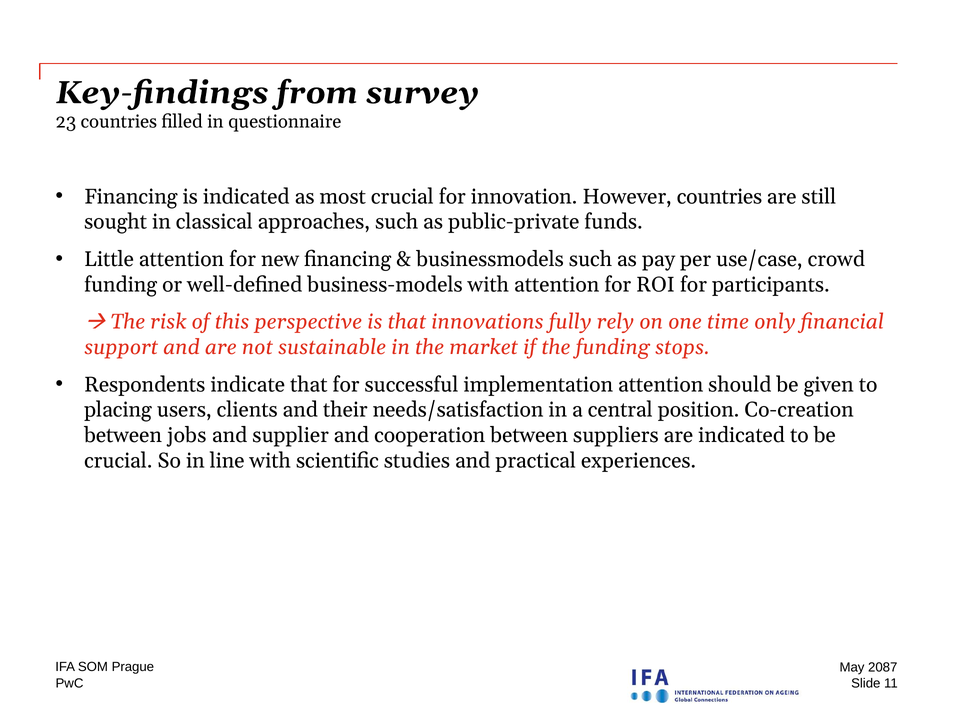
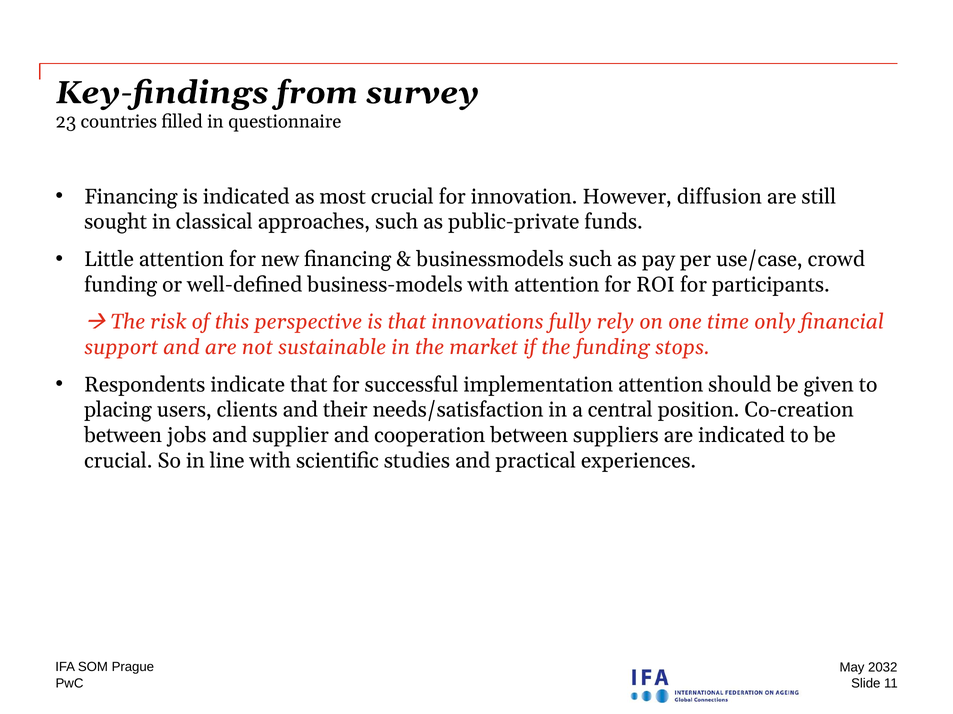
However countries: countries -> diffusion
2087: 2087 -> 2032
